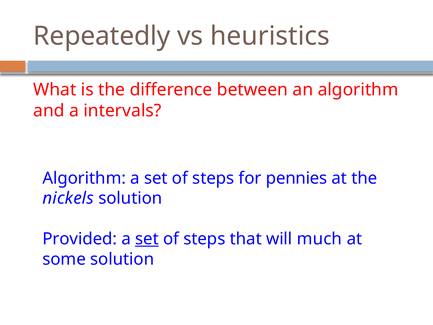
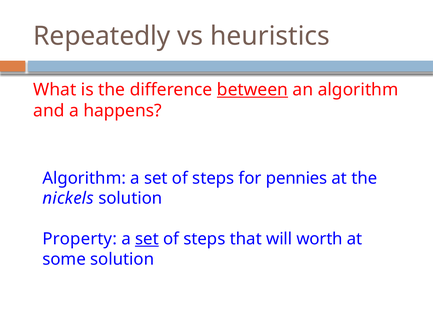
between underline: none -> present
intervals: intervals -> happens
Provided: Provided -> Property
much: much -> worth
